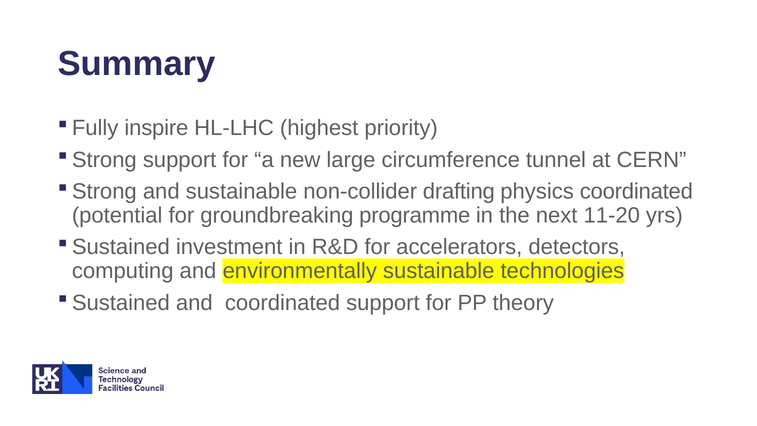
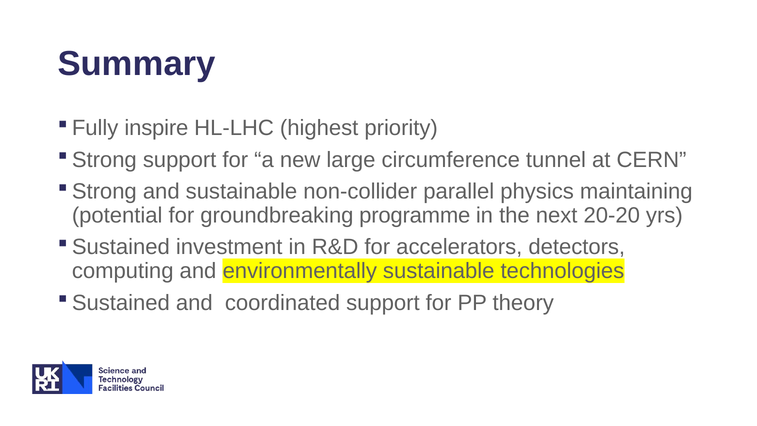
drafting: drafting -> parallel
physics coordinated: coordinated -> maintaining
11-20: 11-20 -> 20-20
